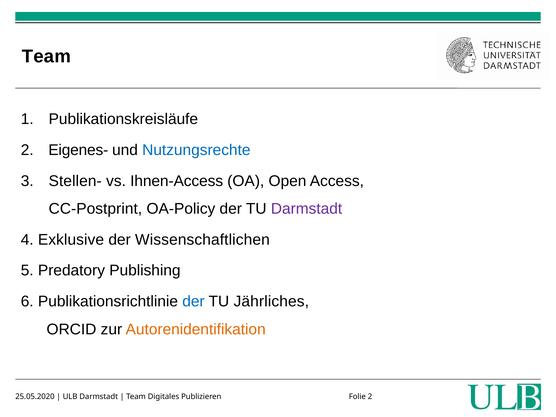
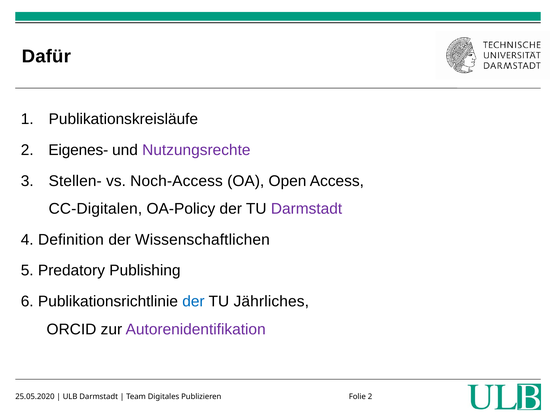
Team at (46, 56): Team -> Dafür
Nutzungsrechte colour: blue -> purple
Ihnen-Access: Ihnen-Access -> Noch-Access
CC-Postprint: CC-Postprint -> CC-Digitalen
Exklusive: Exklusive -> Definition
Autorenidentifikation colour: orange -> purple
